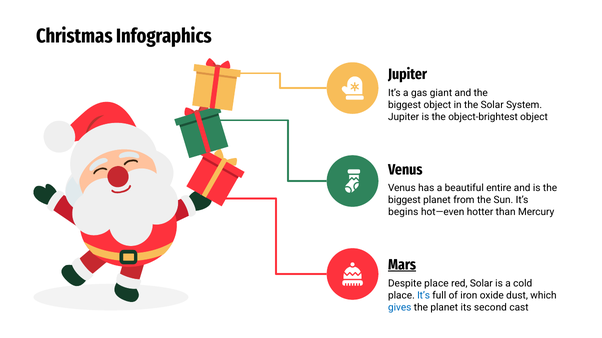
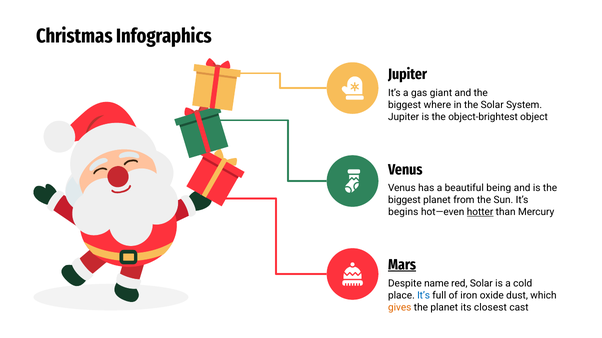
biggest object: object -> where
entire: entire -> being
hotter underline: none -> present
Despite place: place -> name
gives colour: blue -> orange
second: second -> closest
